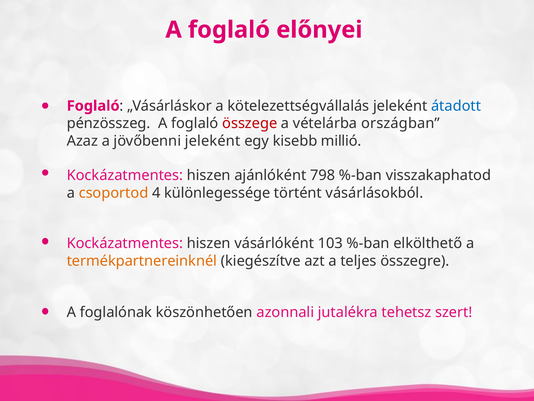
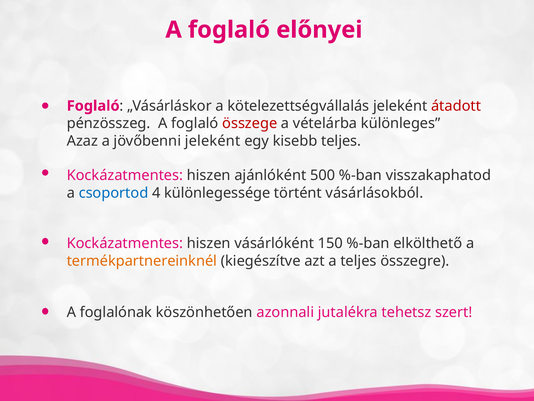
átadott colour: blue -> red
országban: országban -> különleges
kisebb millió: millió -> teljes
798: 798 -> 500
csoportod colour: orange -> blue
103: 103 -> 150
